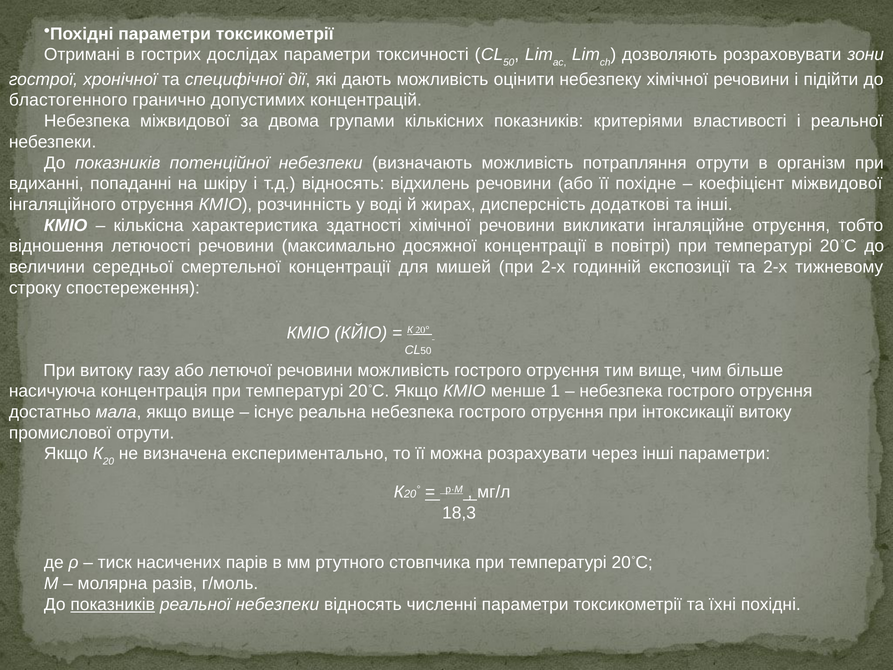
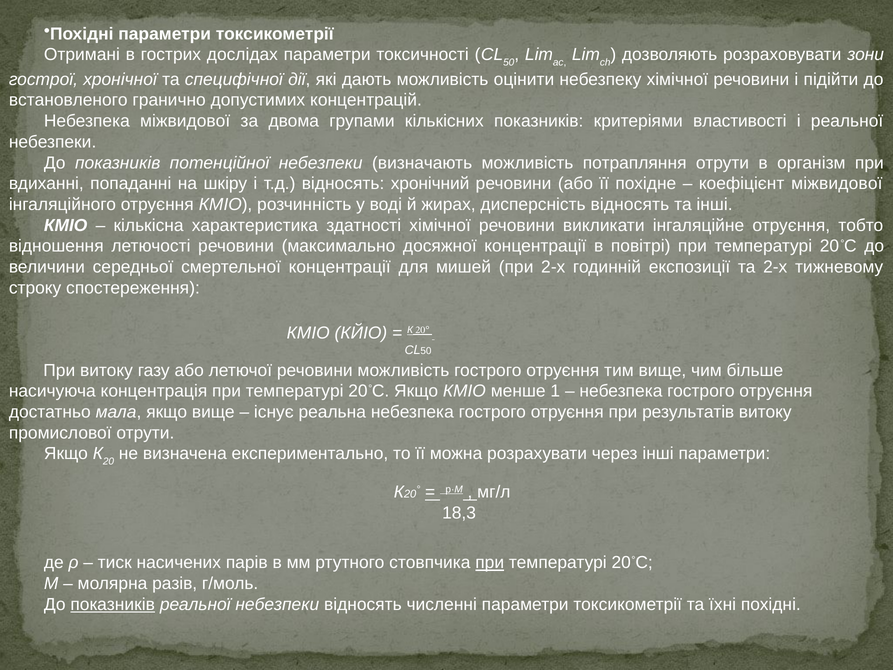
бластогенного: бластогенного -> встановленого
відхилень: відхилень -> хронічний
дисперсність додаткові: додаткові -> відносять
інтоксикації: інтоксикації -> результатів
при at (490, 563) underline: none -> present
